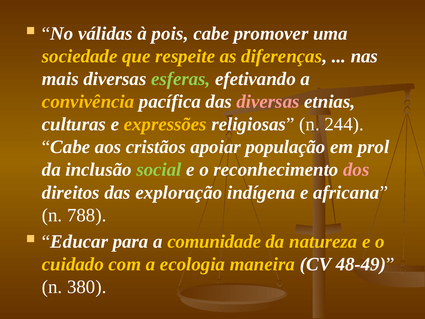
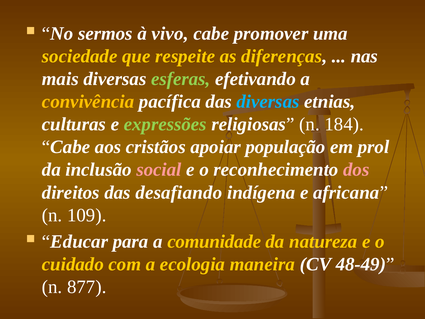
válidas: válidas -> sermos
pois: pois -> vivo
diversas at (268, 102) colour: pink -> light blue
expressões colour: yellow -> light green
244: 244 -> 184
social colour: light green -> pink
exploração: exploração -> desafiando
788: 788 -> 109
380: 380 -> 877
